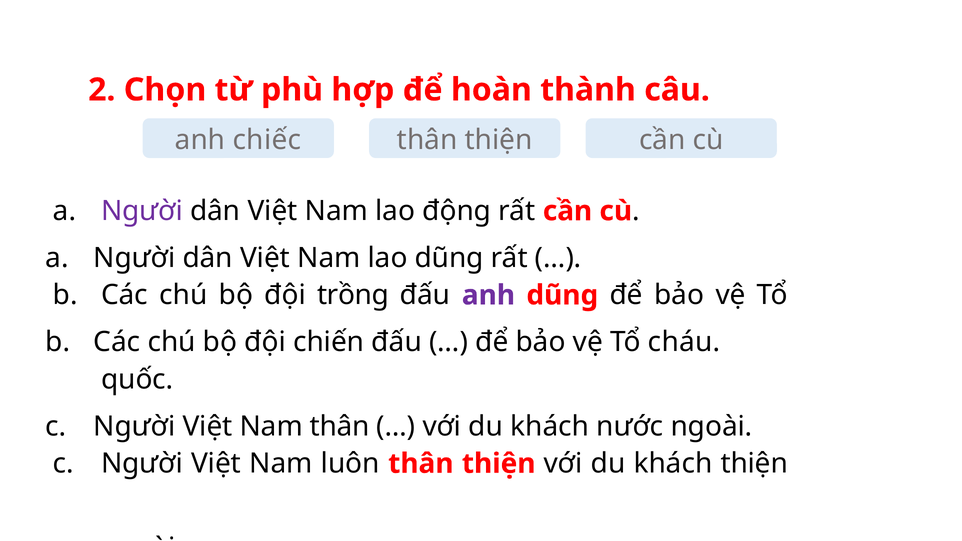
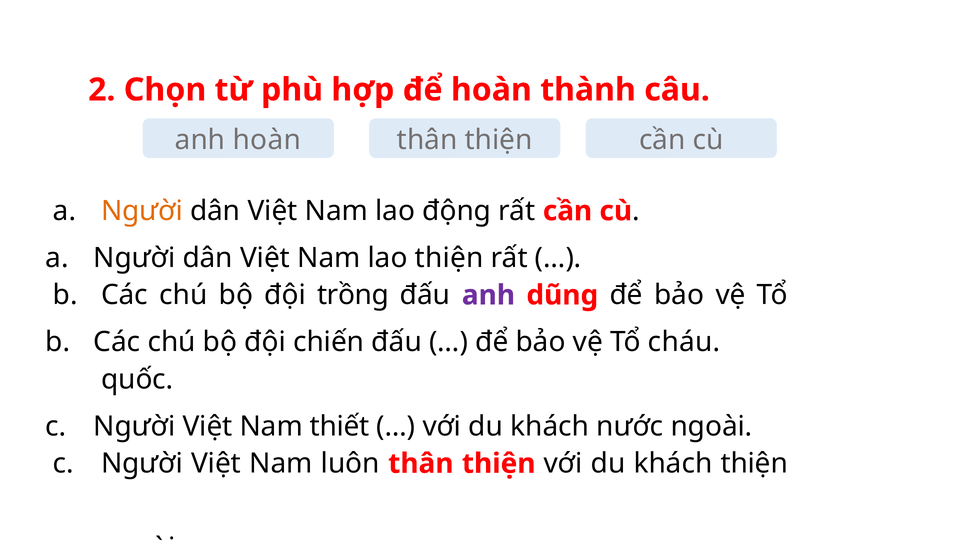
anh chiếc: chiếc -> hoàn
Người at (142, 211) colour: purple -> orange
lao dũng: dũng -> thiện
Nam thân: thân -> thiết
